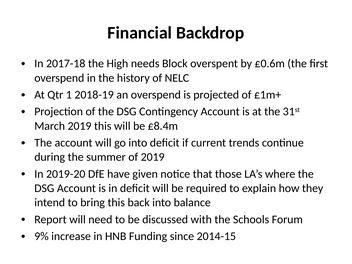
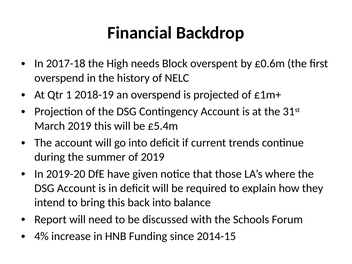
£8.4m: £8.4m -> £5.4m
9%: 9% -> 4%
